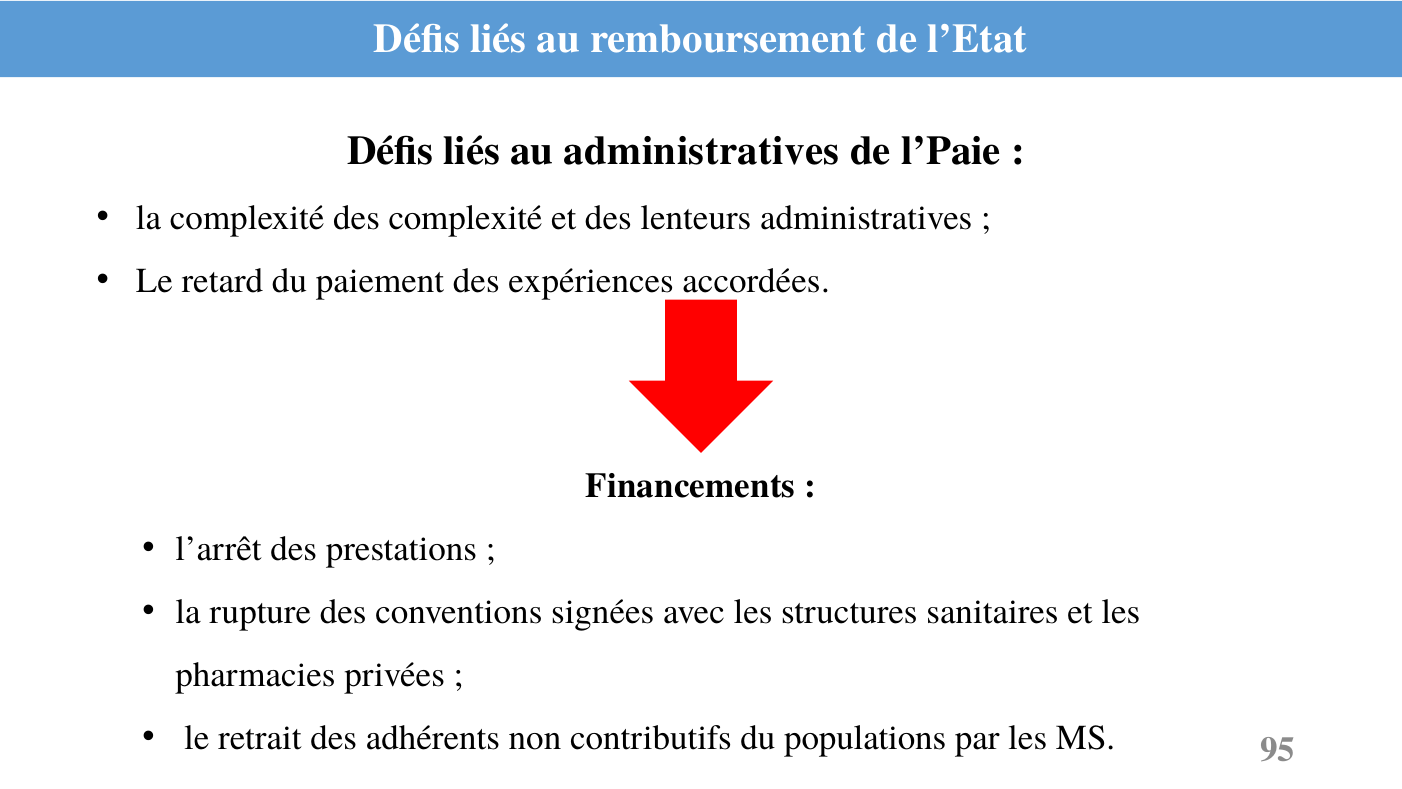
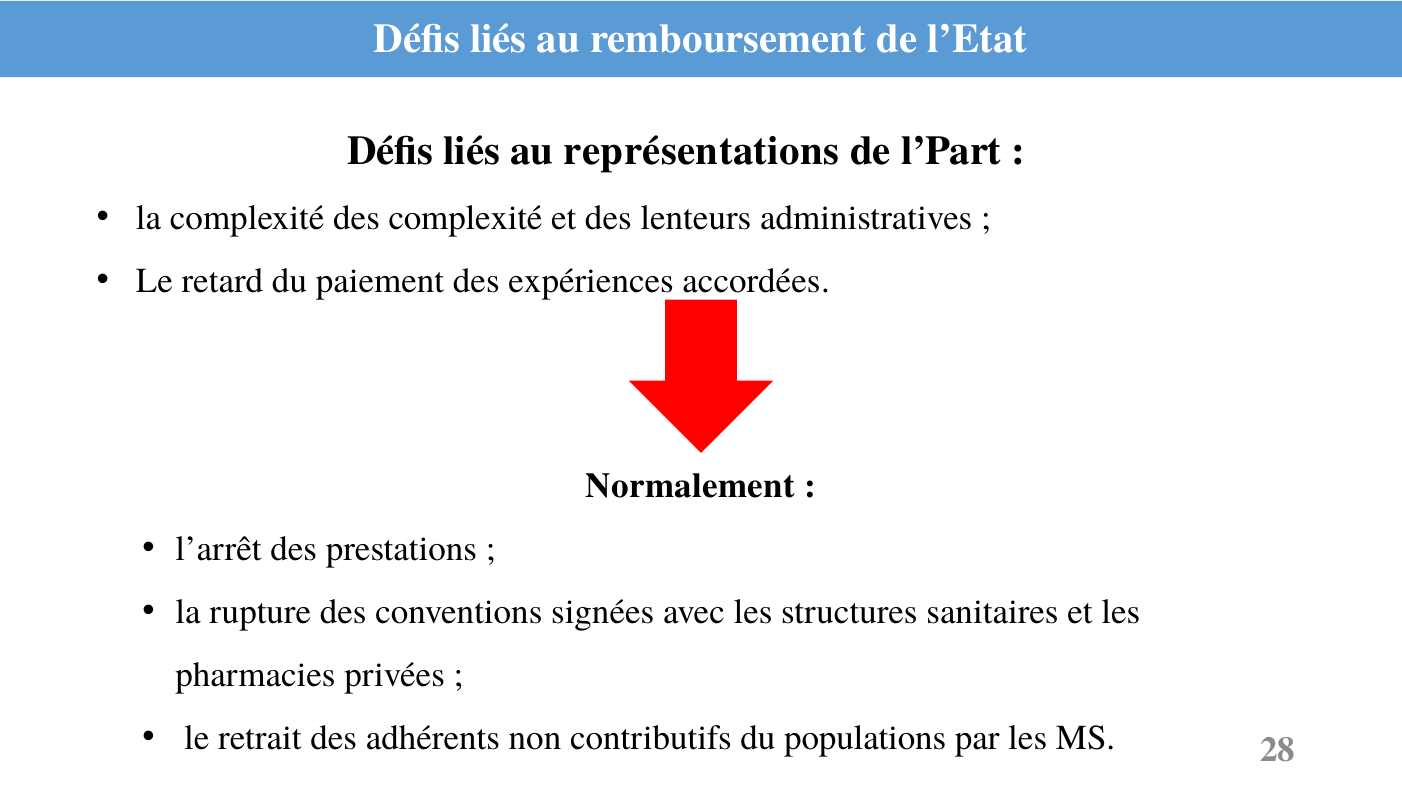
au administratives: administratives -> représentations
l’Paie: l’Paie -> l’Part
Financements: Financements -> Normalement
95: 95 -> 28
